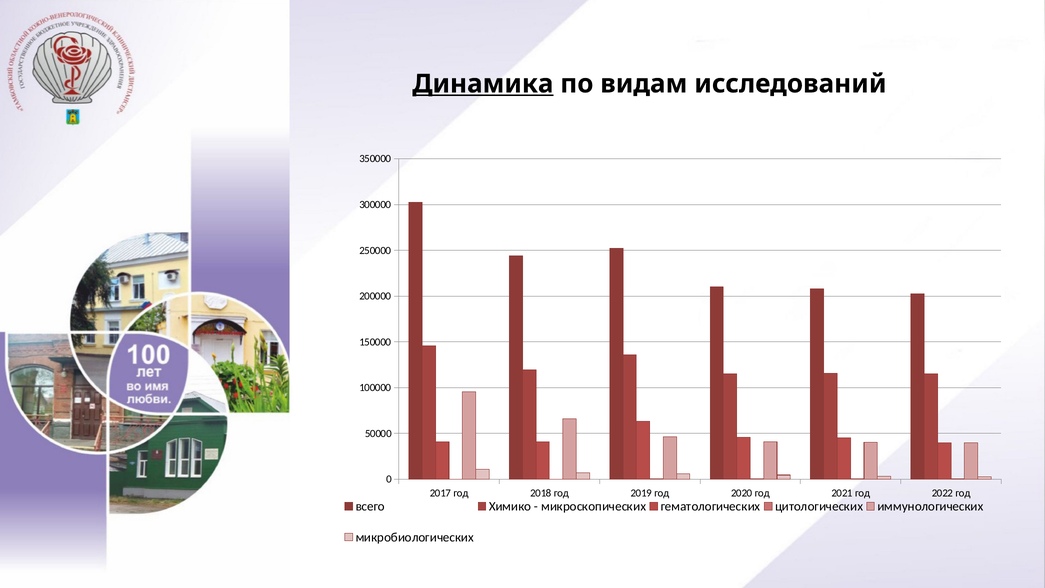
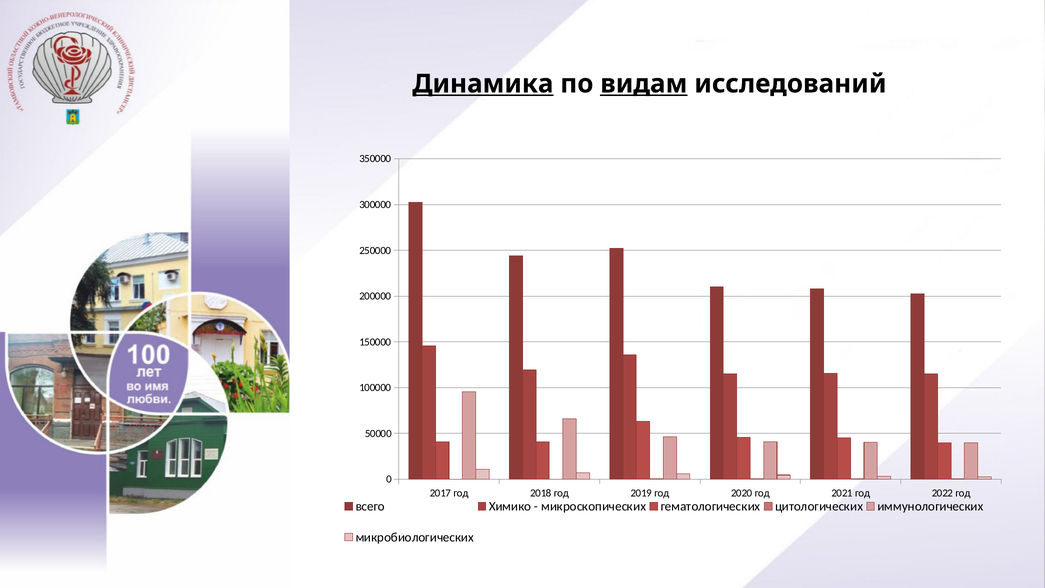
видам underline: none -> present
